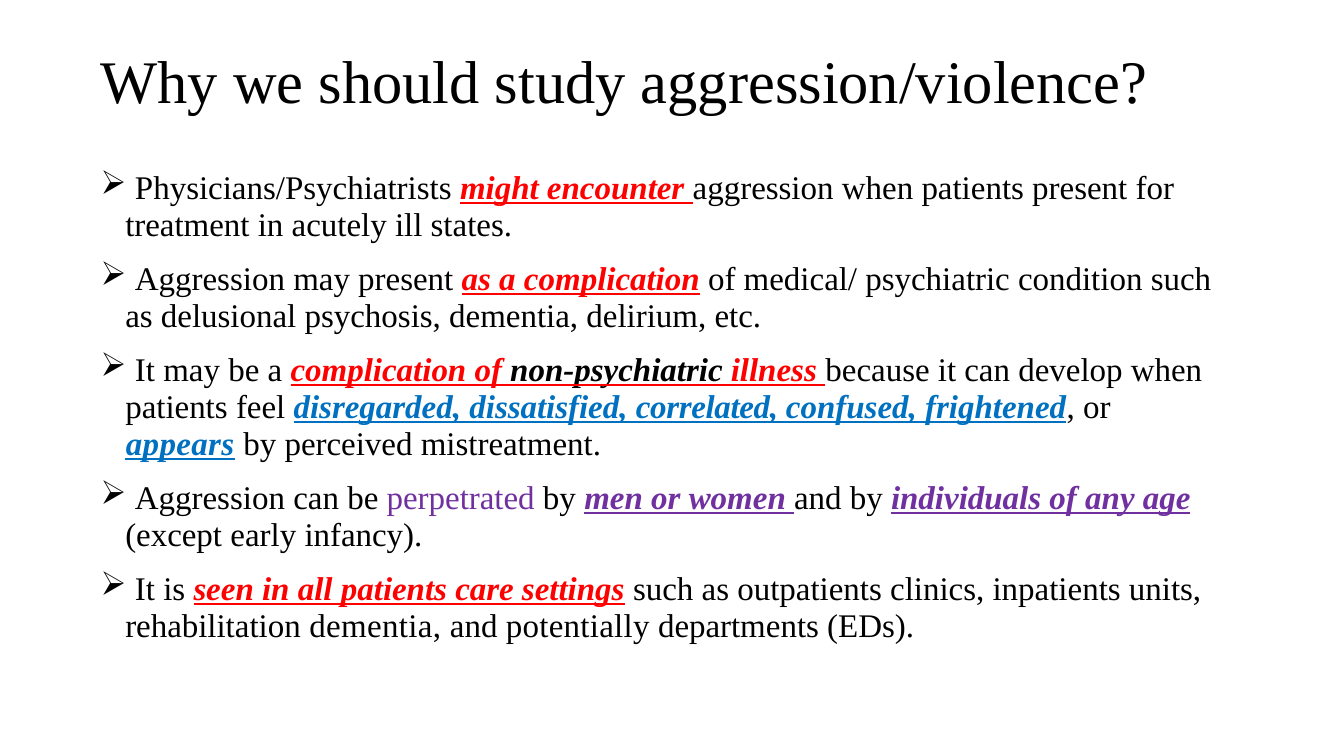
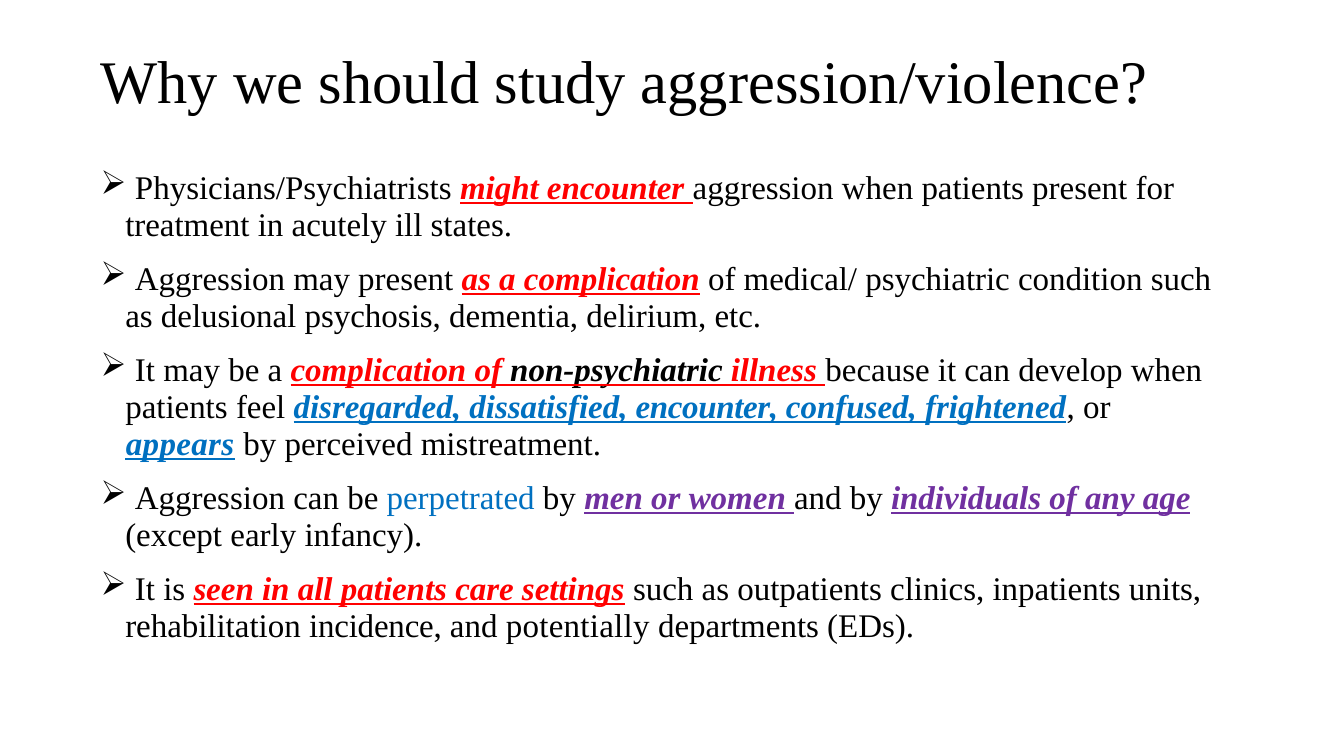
dissatisfied correlated: correlated -> encounter
perpetrated colour: purple -> blue
rehabilitation dementia: dementia -> incidence
